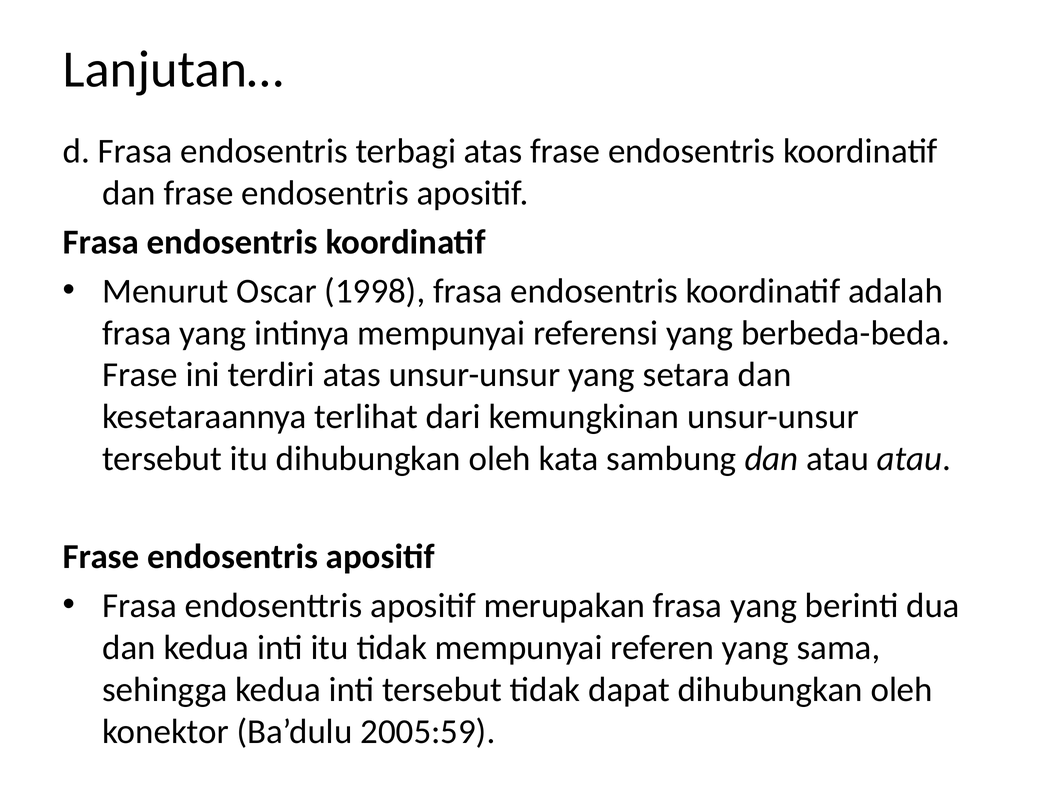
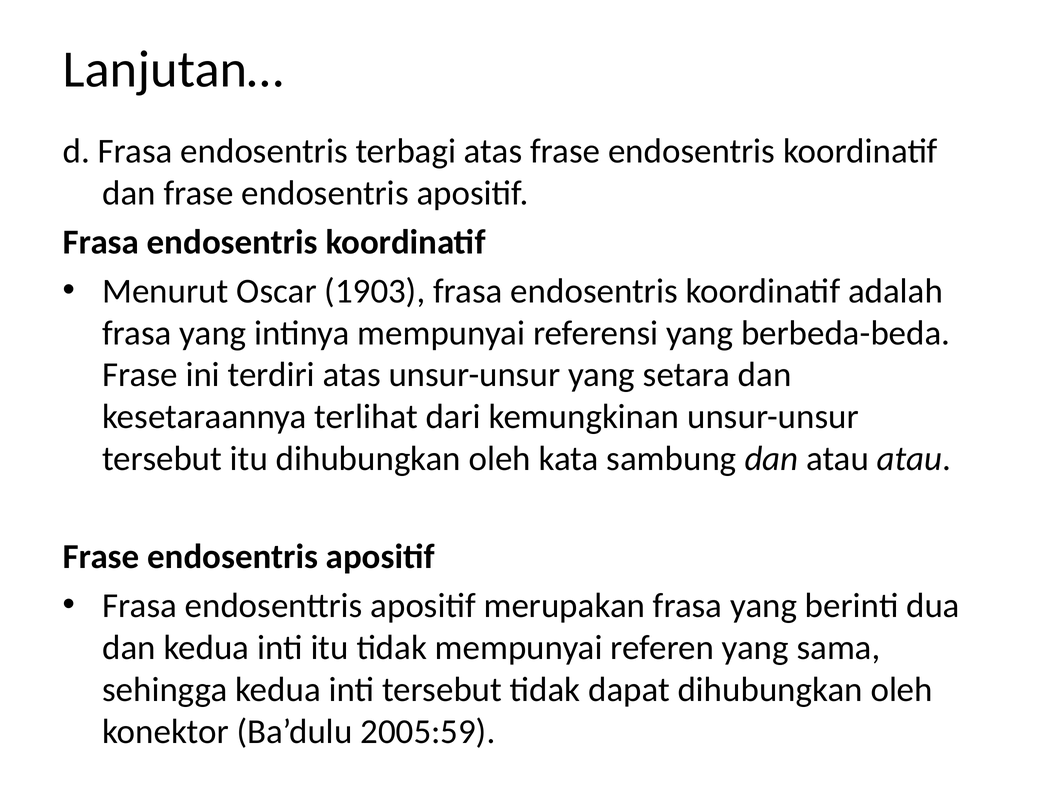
1998: 1998 -> 1903
